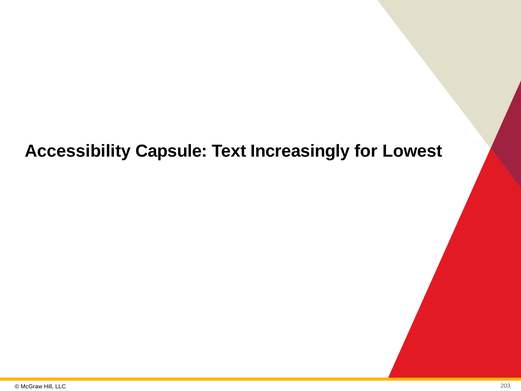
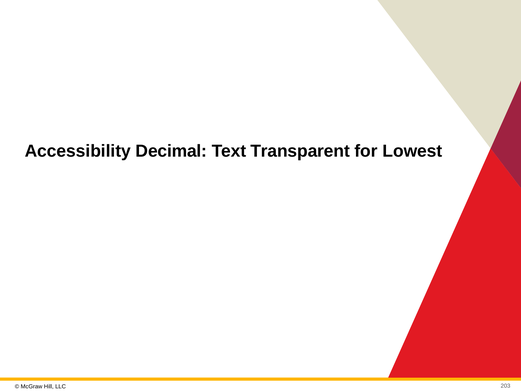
Capsule: Capsule -> Decimal
Increasingly: Increasingly -> Transparent
